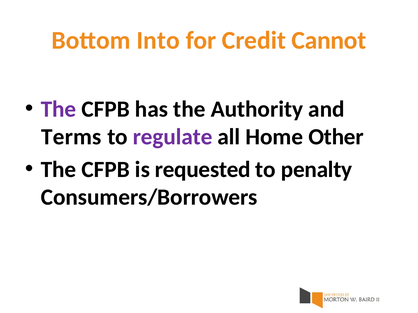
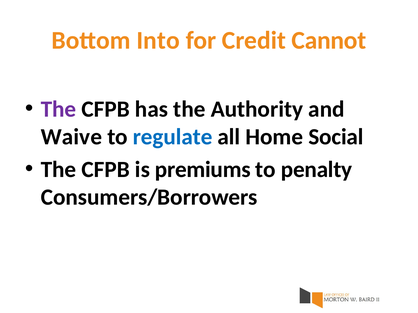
Terms: Terms -> Waive
regulate colour: purple -> blue
Other: Other -> Social
requested: requested -> premiums
